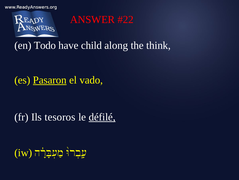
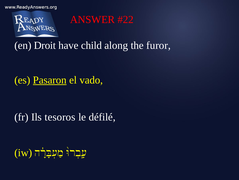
Todo: Todo -> Droit
think: think -> furor
défilé underline: present -> none
